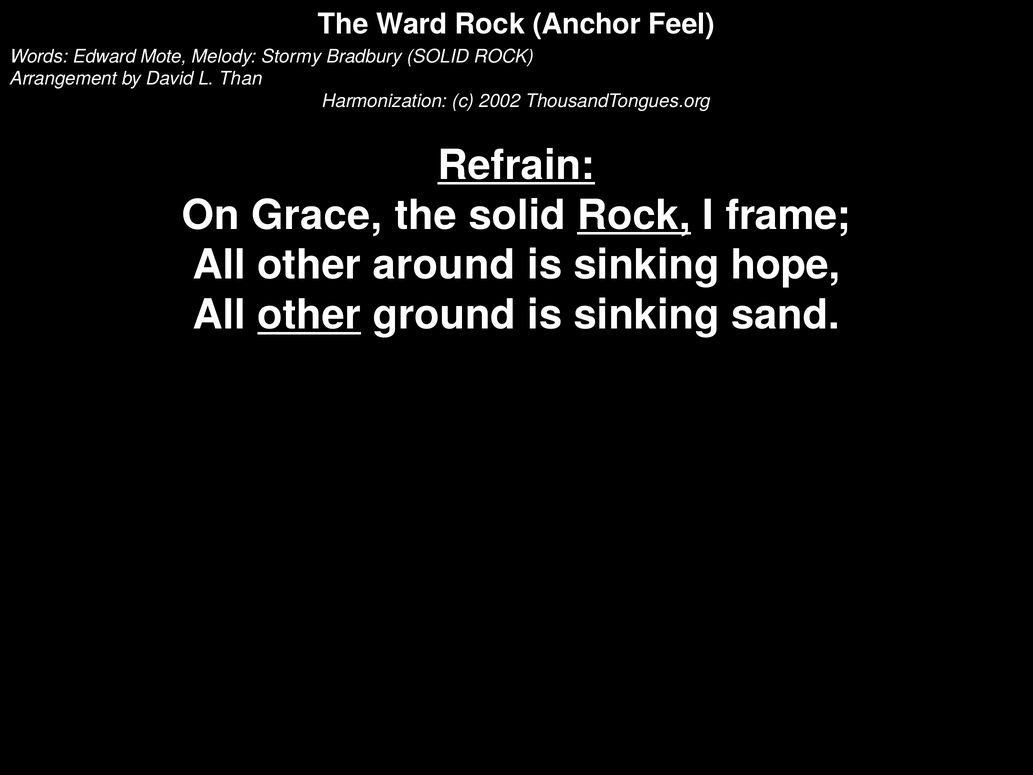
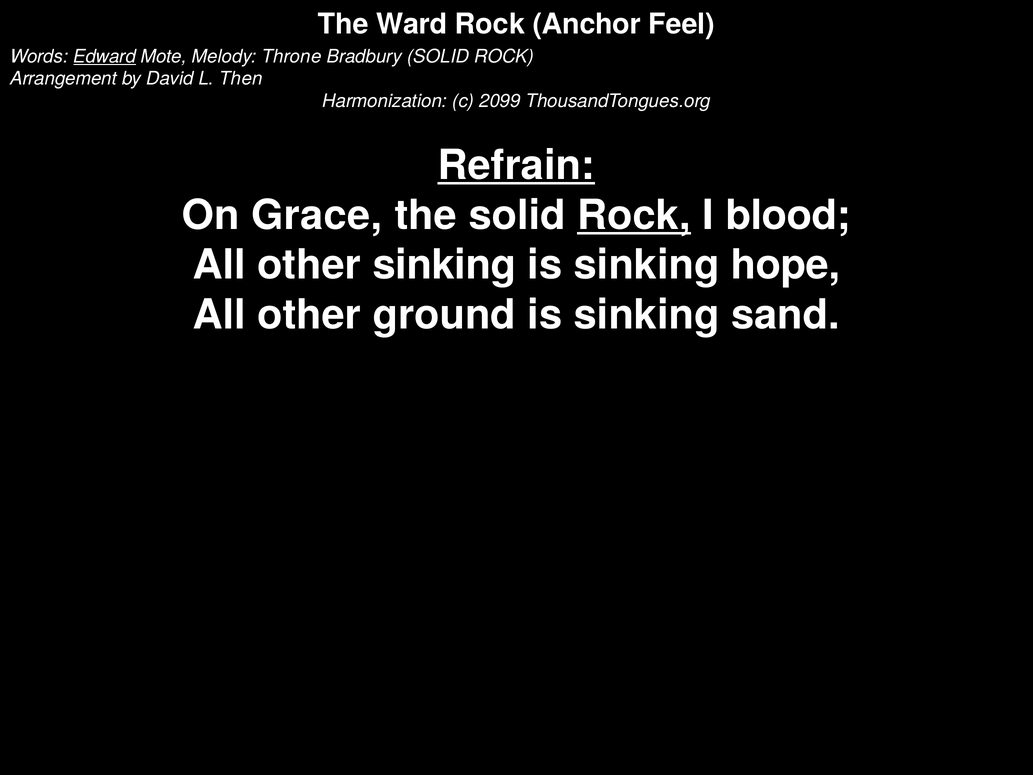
Edward underline: none -> present
Stormy: Stormy -> Throne
Than: Than -> Then
2002: 2002 -> 2099
frame: frame -> blood
other around: around -> sinking
other at (309, 315) underline: present -> none
